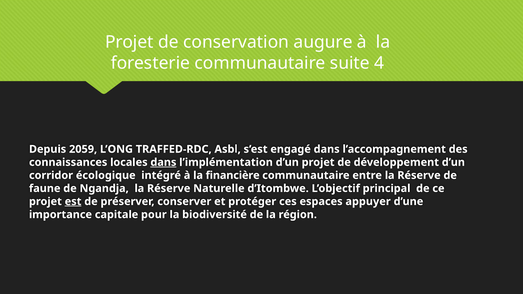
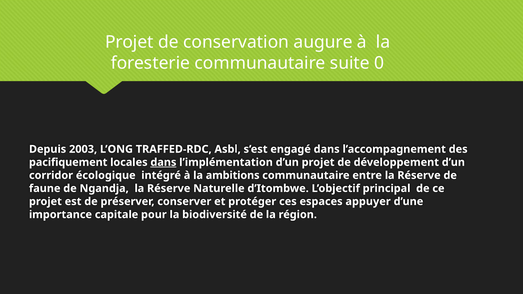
4: 4 -> 0
2059: 2059 -> 2003
connaissances: connaissances -> pacifiquement
financière: financière -> ambitions
est underline: present -> none
